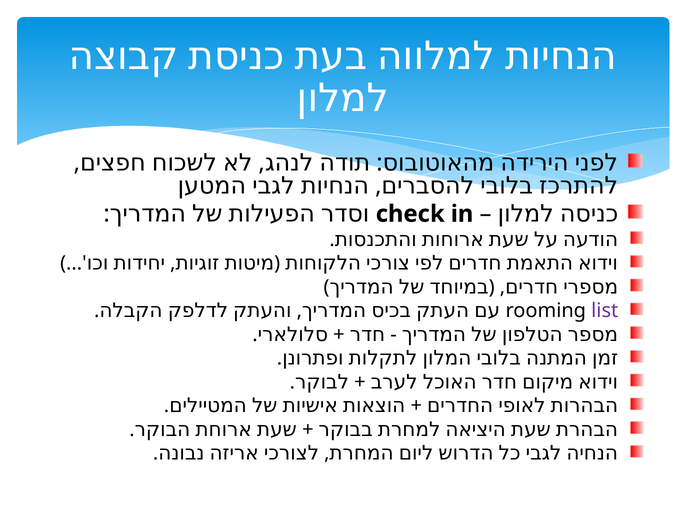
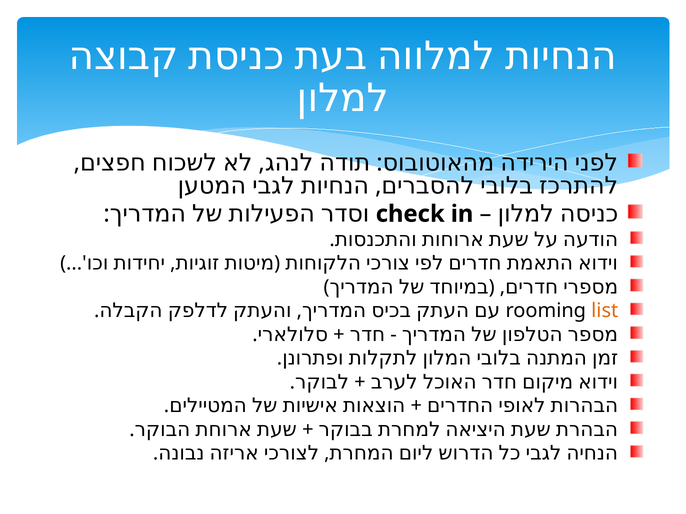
list colour: purple -> orange
